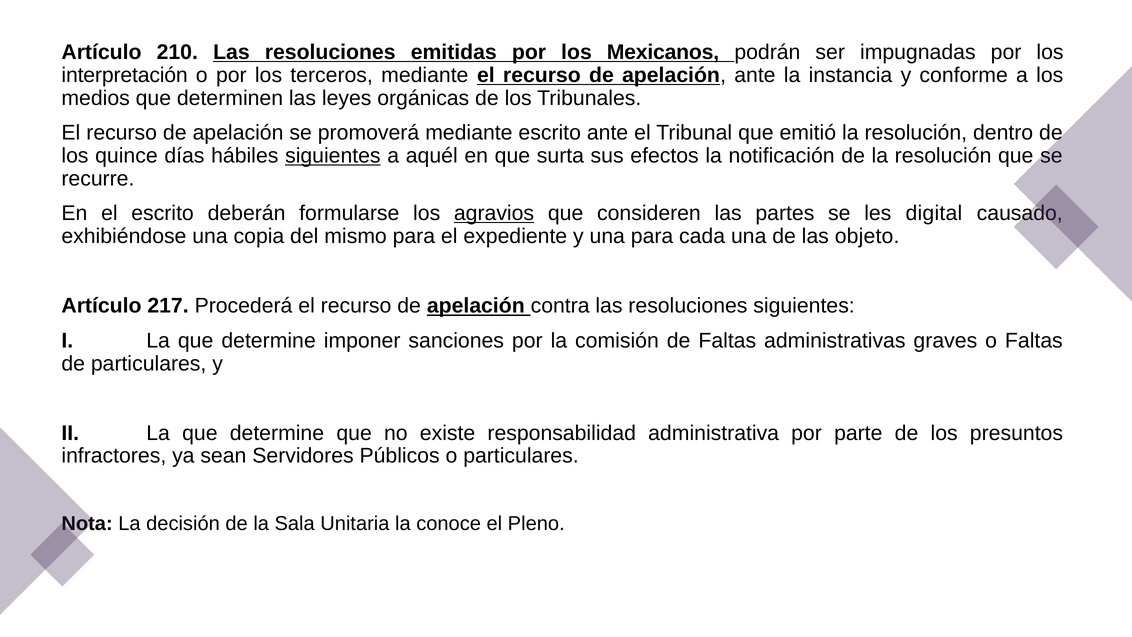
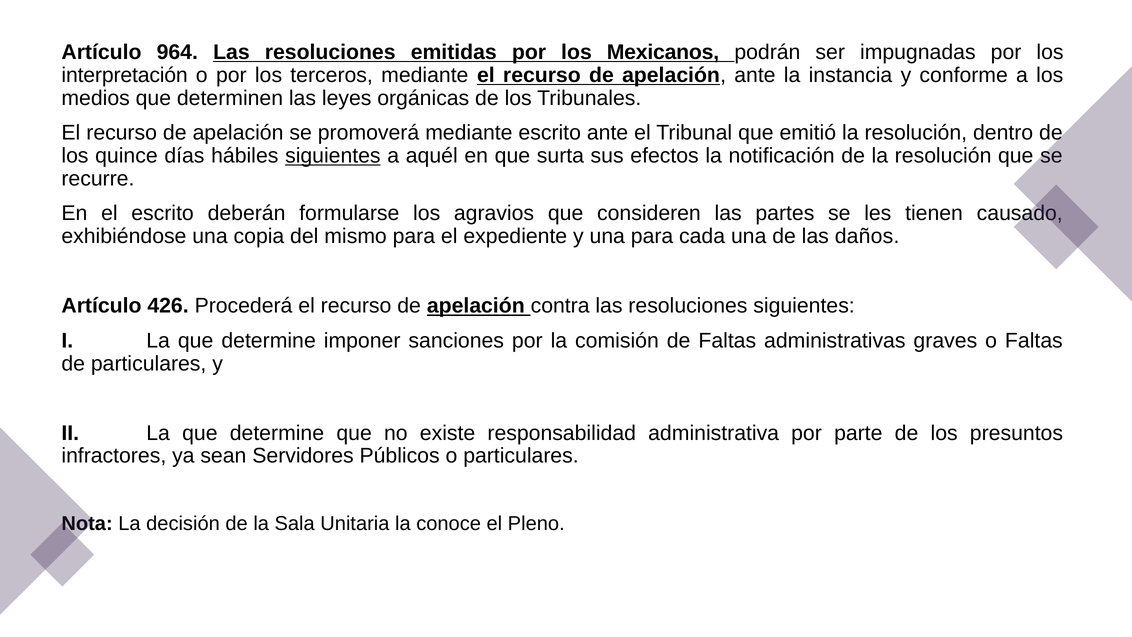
210: 210 -> 964
agravios underline: present -> none
digital: digital -> tienen
objeto: objeto -> daños
217: 217 -> 426
